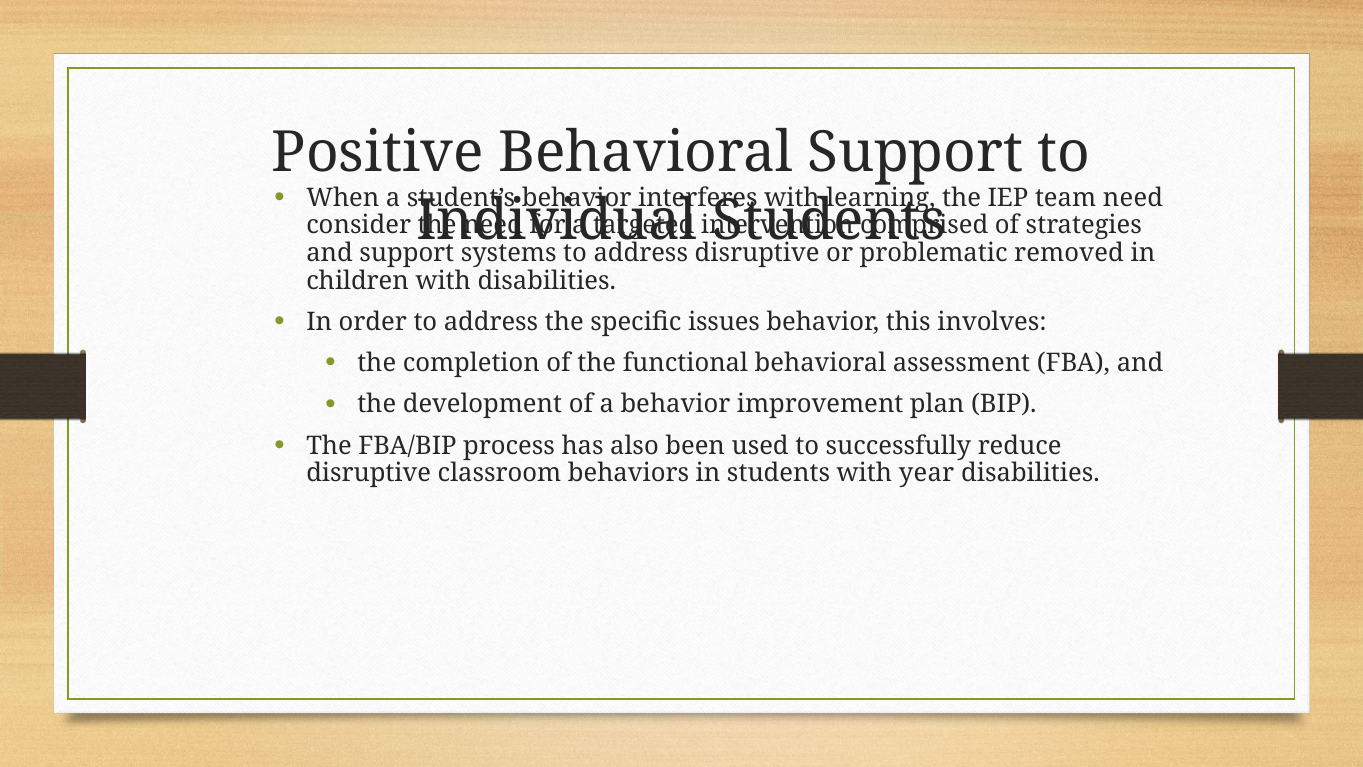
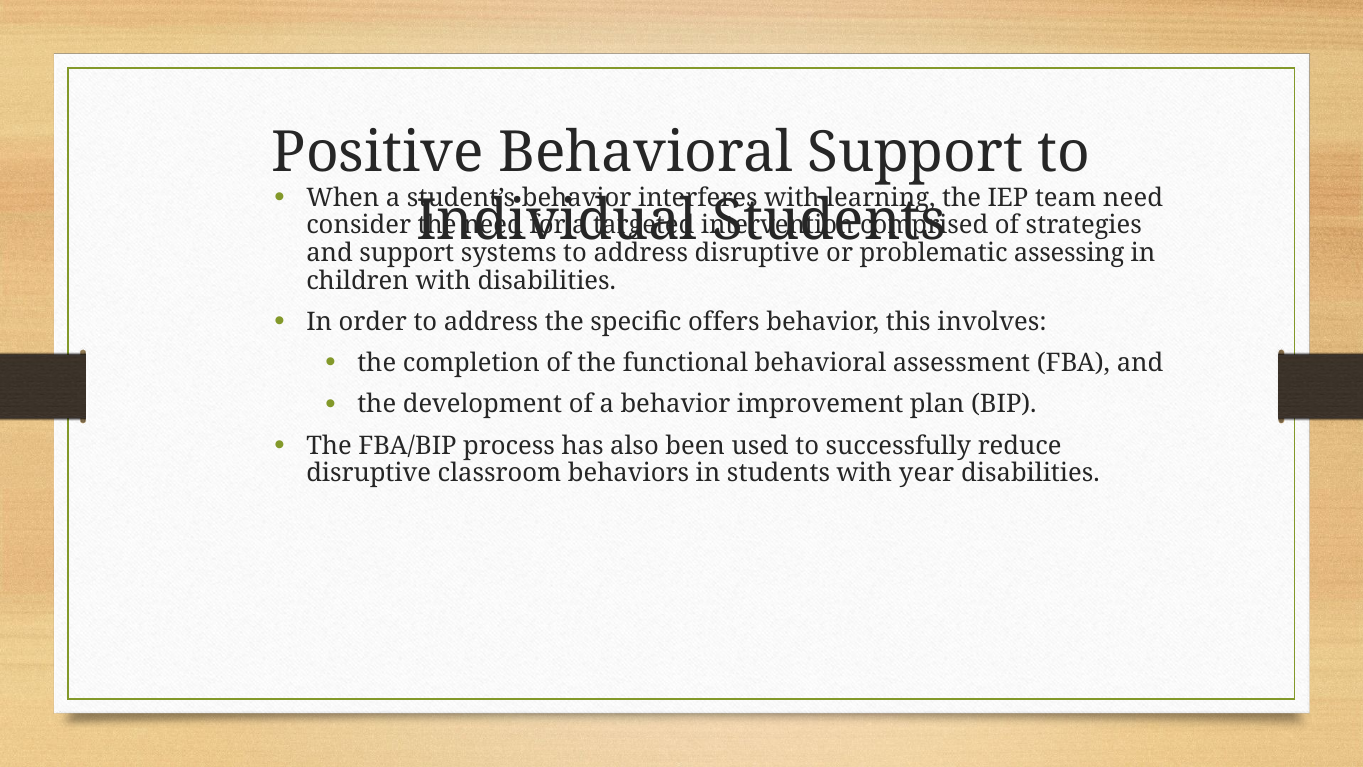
removed: removed -> assessing
issues: issues -> offers
